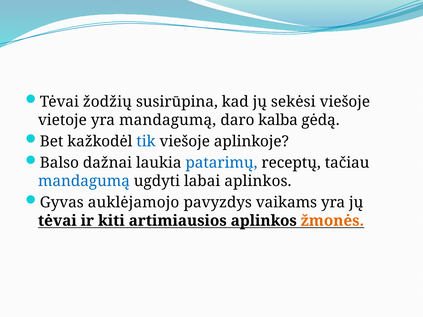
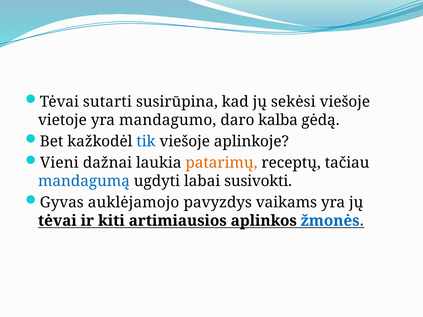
žodžių: žodžių -> sutarti
yra mandagumą: mandagumą -> mandagumo
Balso: Balso -> Vieni
patarimų colour: blue -> orange
labai aplinkos: aplinkos -> susivokti
žmonės colour: orange -> blue
